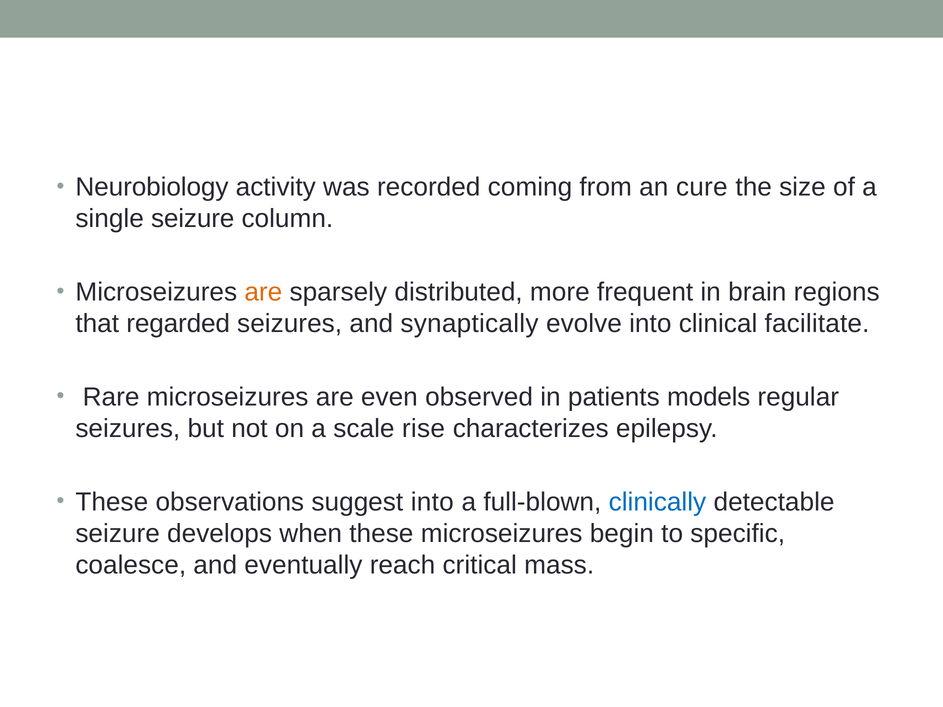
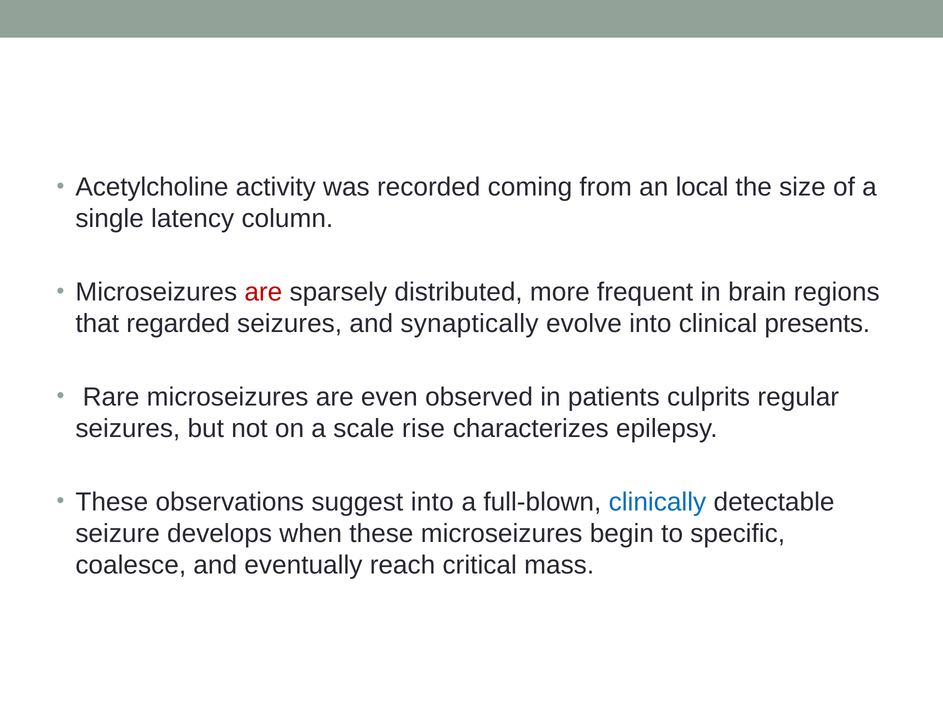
Neurobiology: Neurobiology -> Acetylcholine
cure: cure -> local
single seizure: seizure -> latency
are at (263, 292) colour: orange -> red
facilitate: facilitate -> presents
models: models -> culprits
